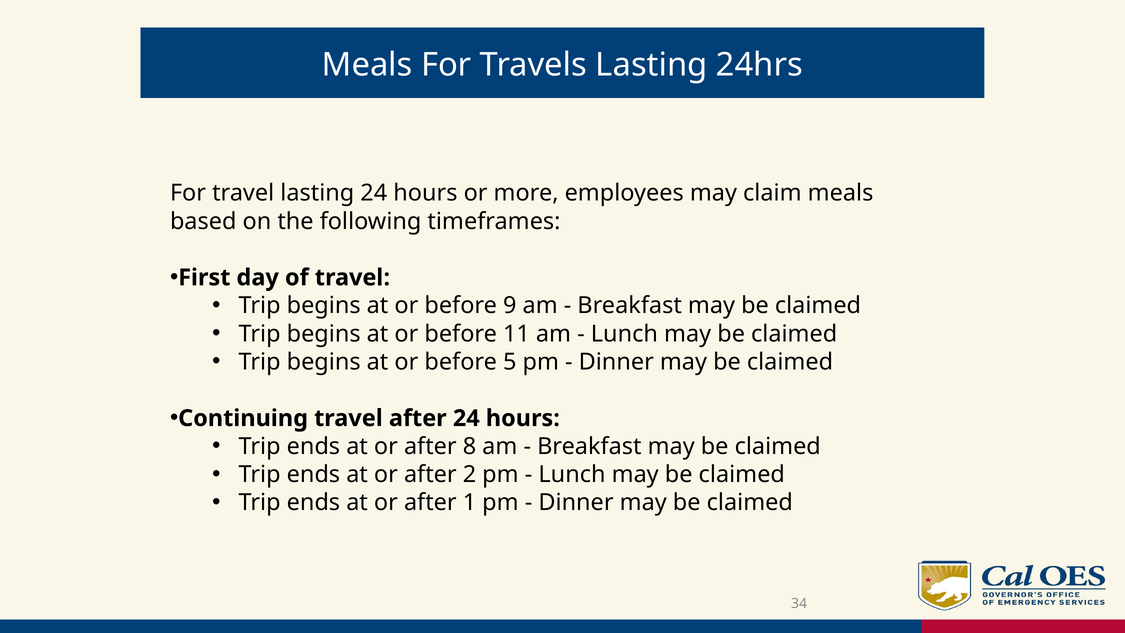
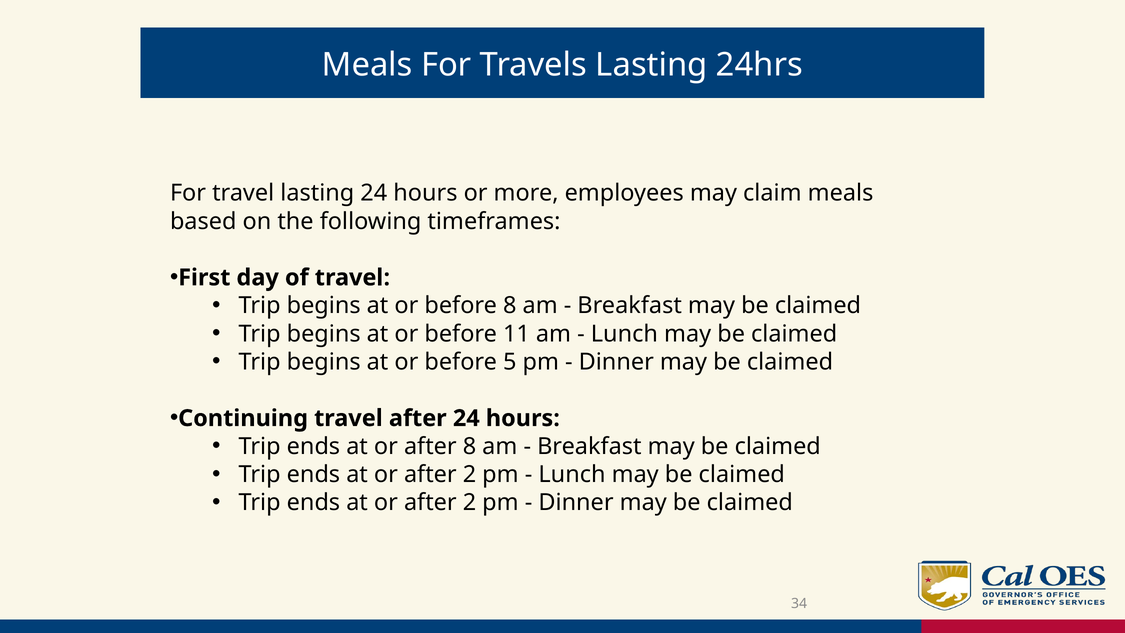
before 9: 9 -> 8
1 at (470, 503): 1 -> 2
